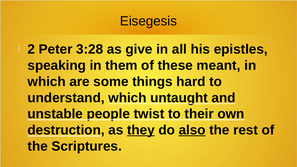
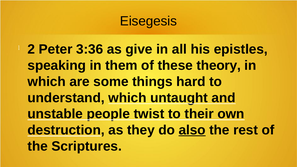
3:28: 3:28 -> 3:36
meant: meant -> theory
they underline: present -> none
